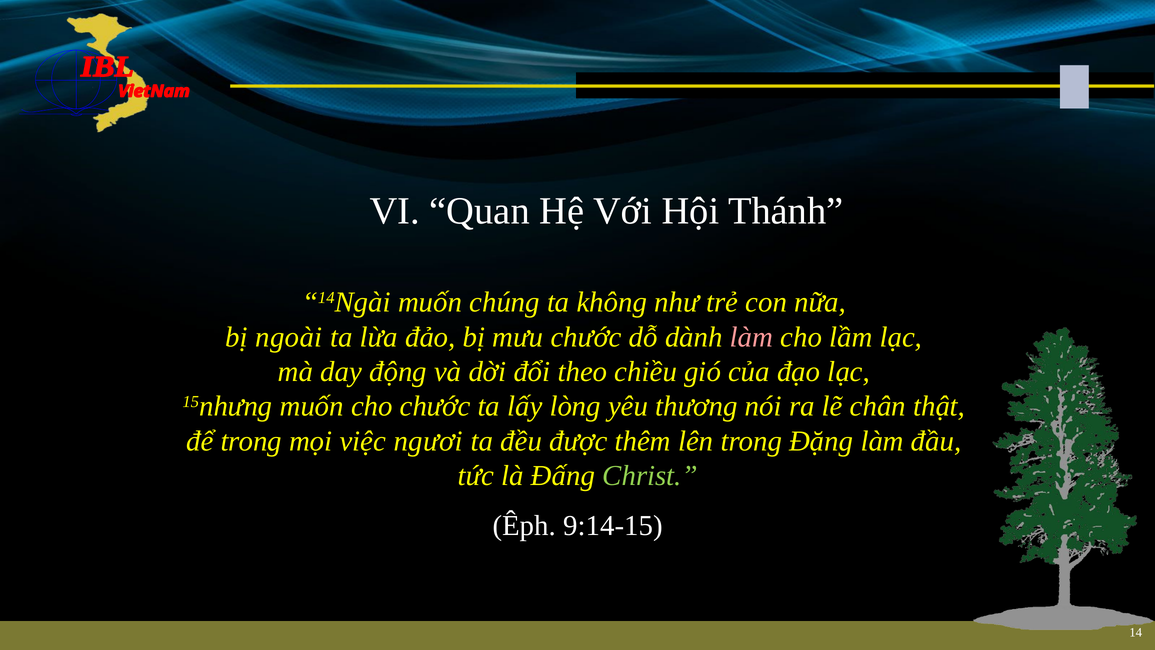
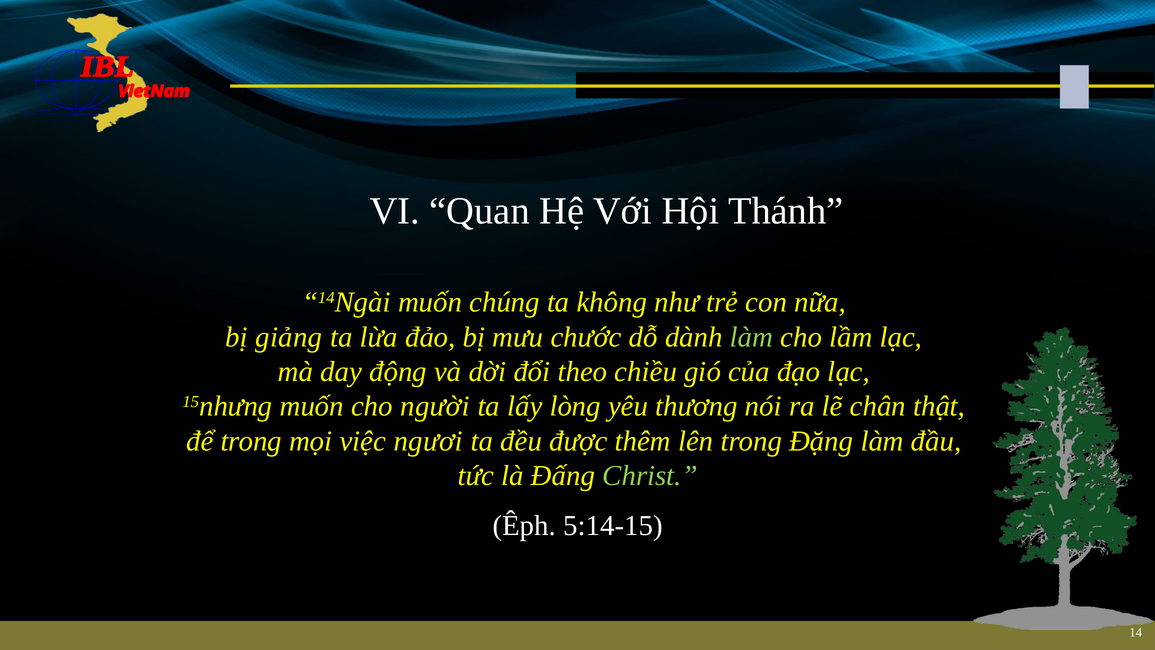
ngoài: ngoài -> giảng
làm at (752, 337) colour: pink -> light green
cho chước: chước -> người
9:14-15: 9:14-15 -> 5:14-15
